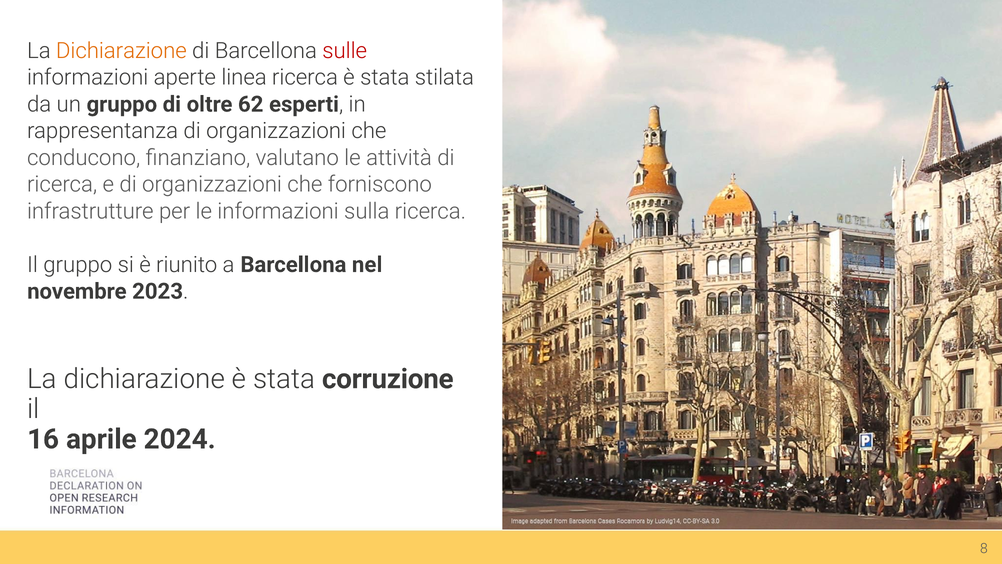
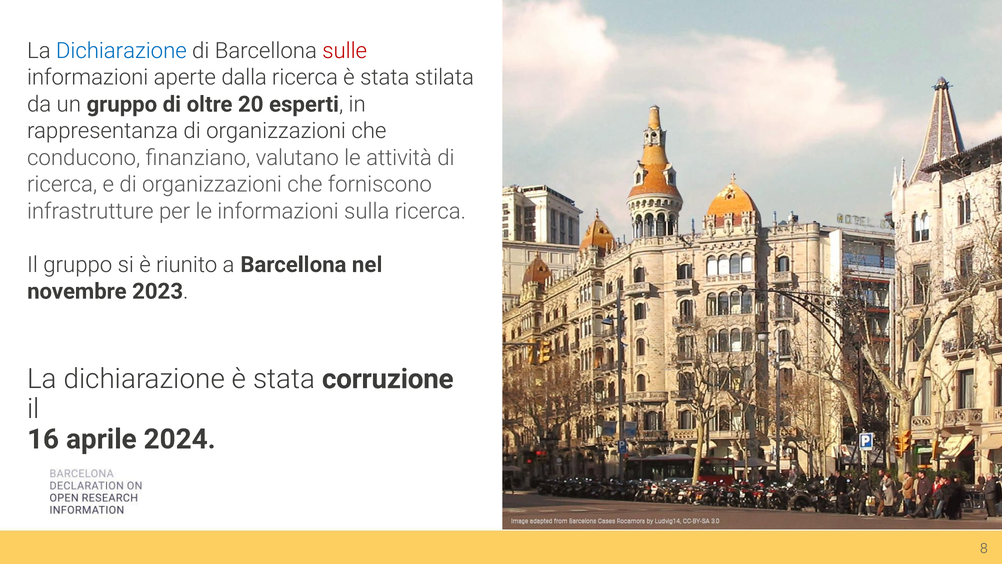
Dichiarazione at (121, 51) colour: orange -> blue
linea: linea -> dalla
62: 62 -> 20
